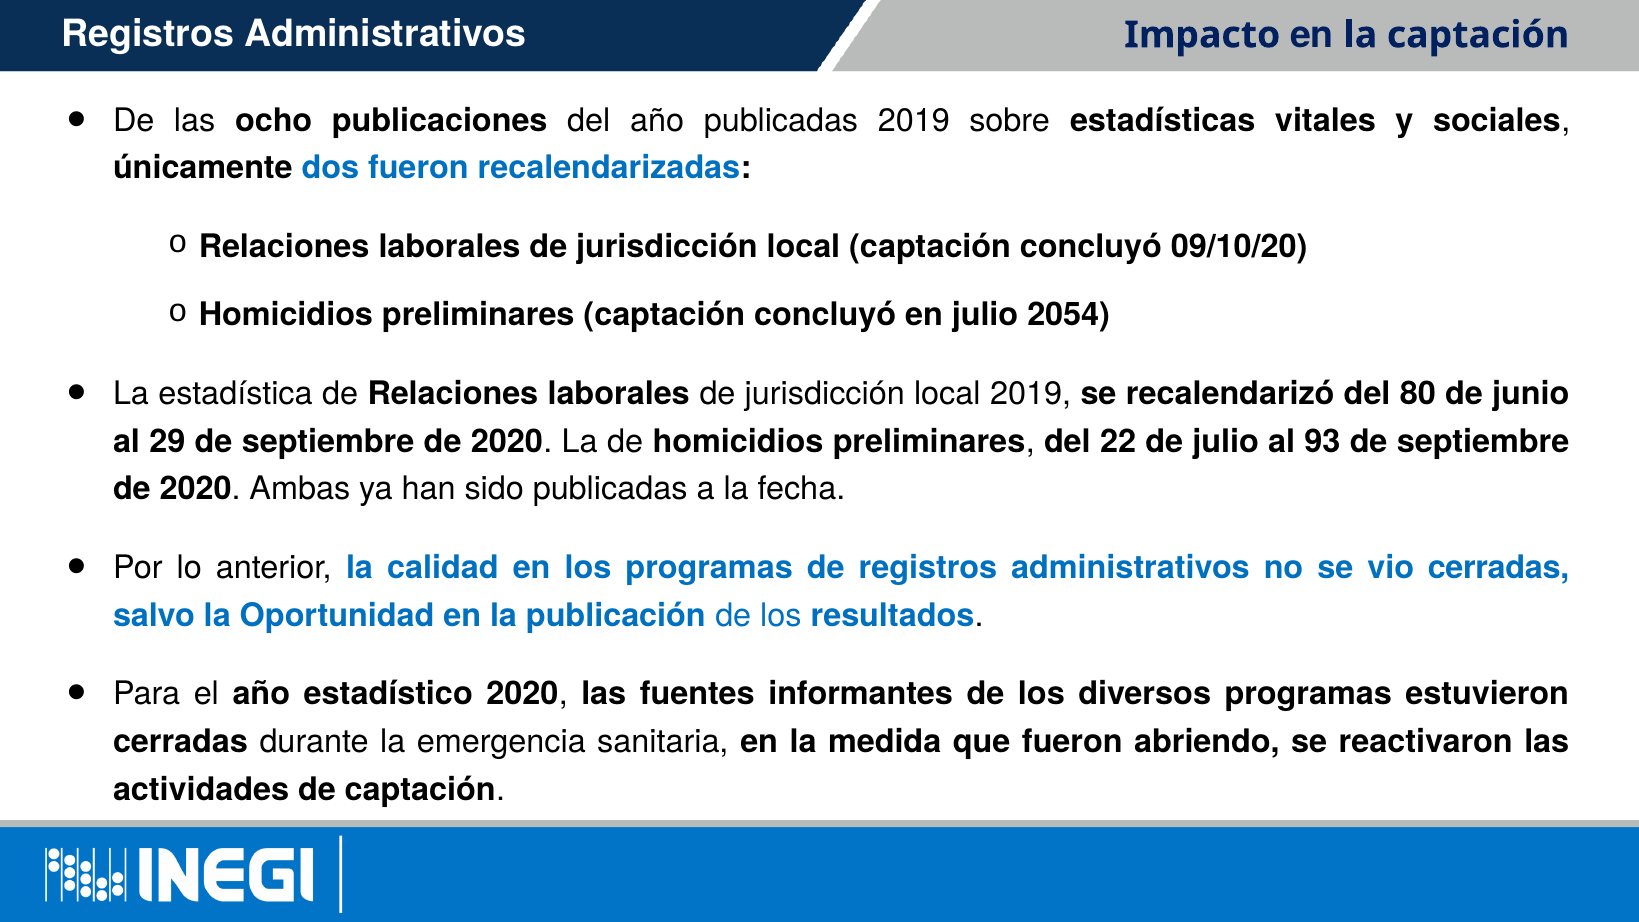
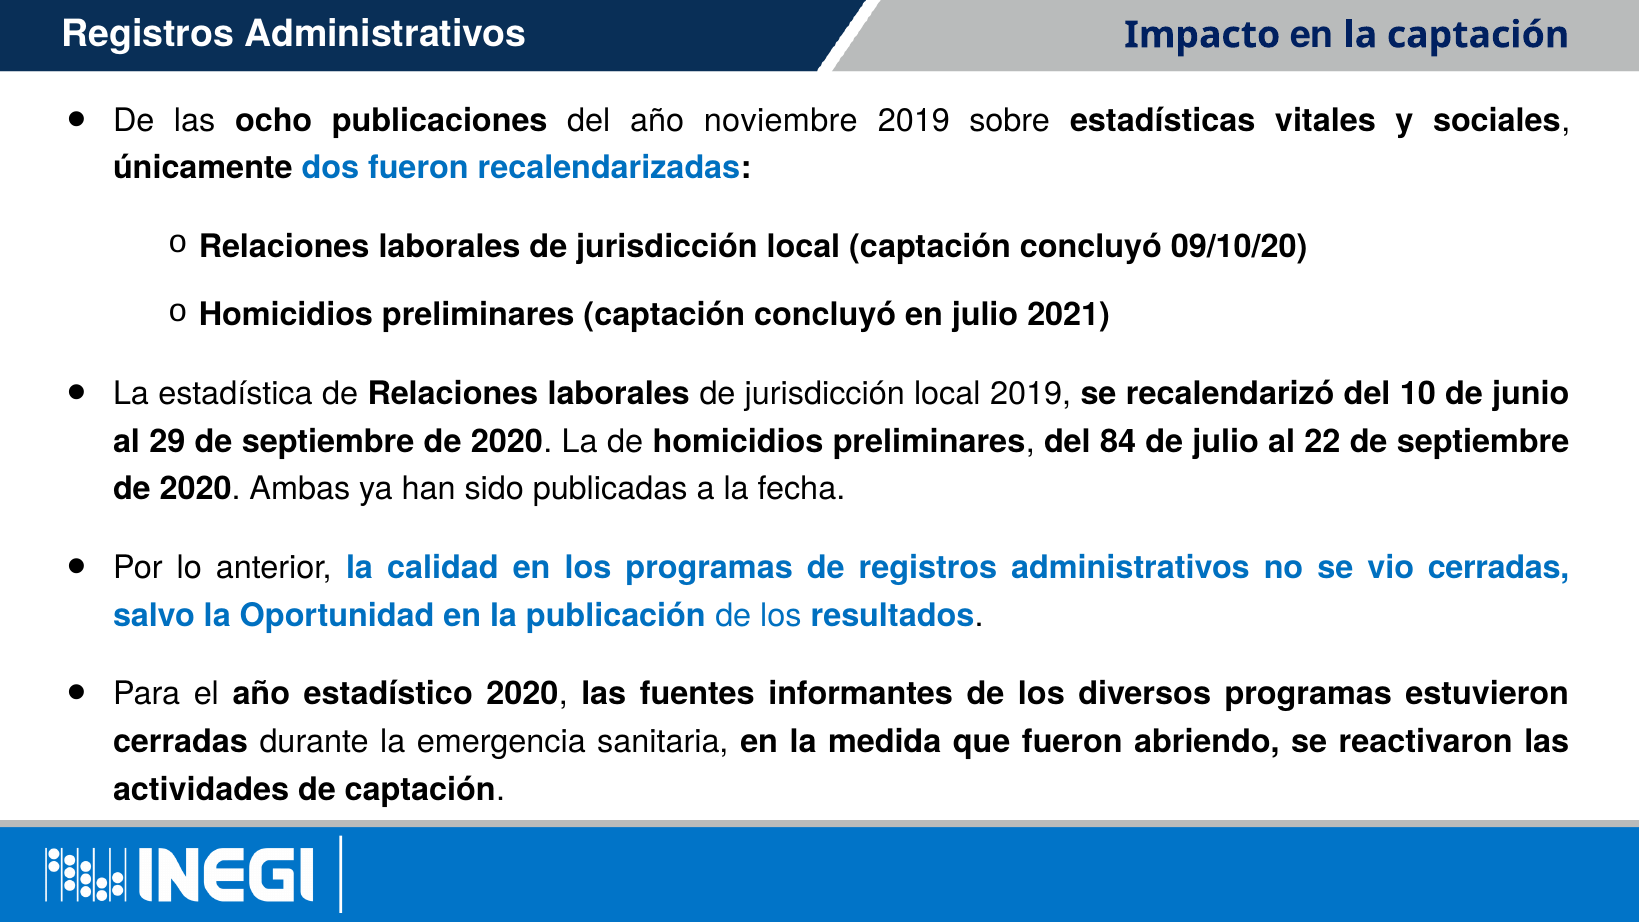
año publicadas: publicadas -> noviembre
2054: 2054 -> 2021
80: 80 -> 10
22: 22 -> 84
93: 93 -> 22
